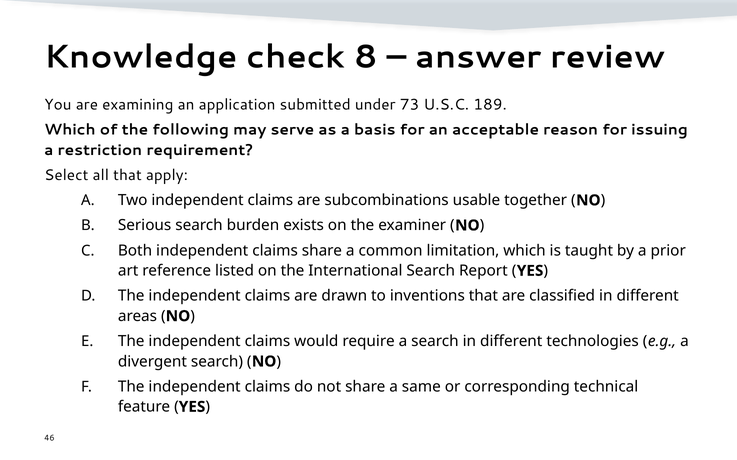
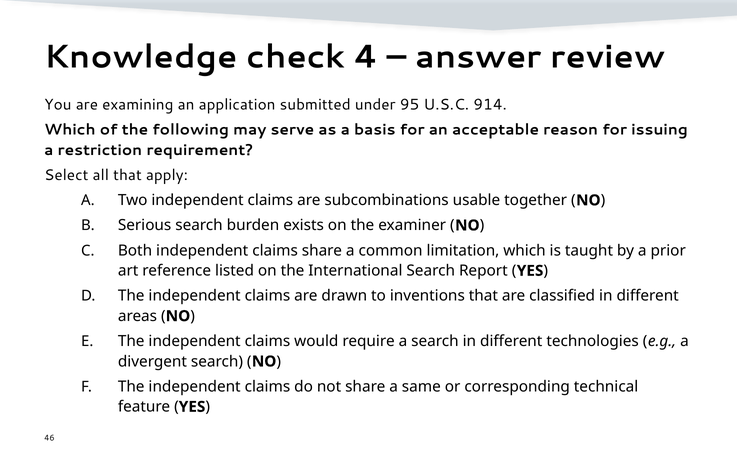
8: 8 -> 4
73: 73 -> 95
189: 189 -> 914
